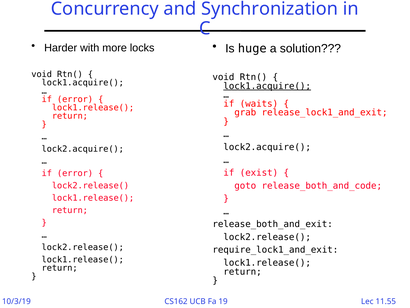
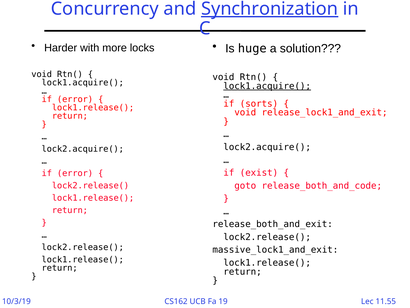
Synchronization underline: none -> present
waits: waits -> sorts
grab at (245, 112): grab -> void
require_lock1_and_exit: require_lock1_and_exit -> massive_lock1_and_exit
